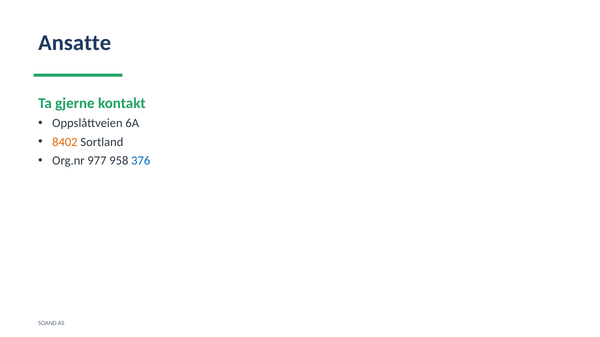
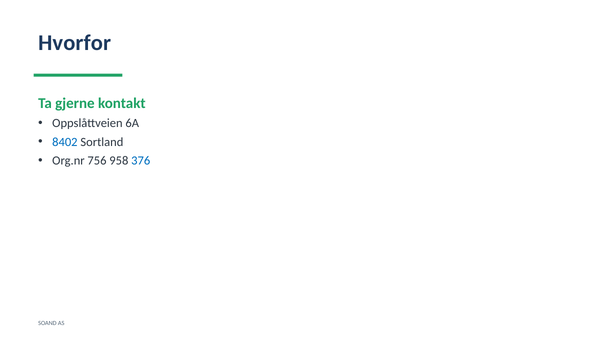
Ansatte: Ansatte -> Hvorfor
8402 colour: orange -> blue
977: 977 -> 756
